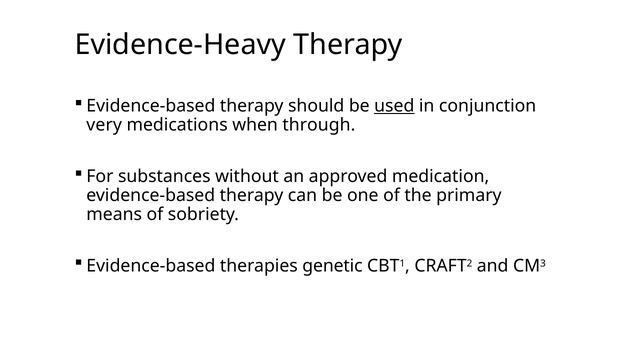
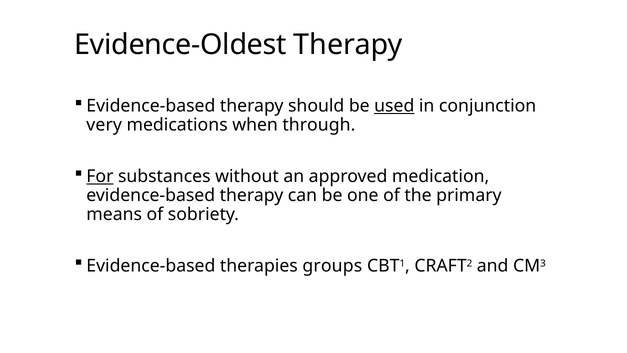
Evidence-Heavy: Evidence-Heavy -> Evidence-Oldest
For underline: none -> present
genetic: genetic -> groups
